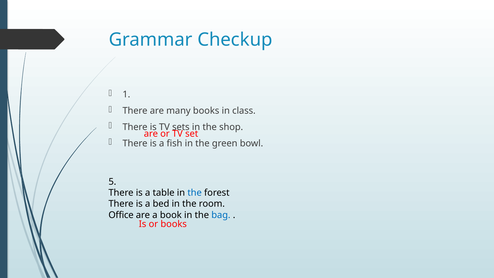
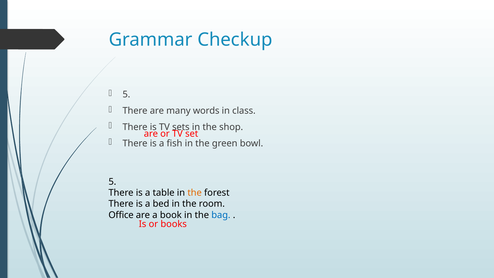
1 at (126, 95): 1 -> 5
many books: books -> words
the at (195, 193) colour: blue -> orange
